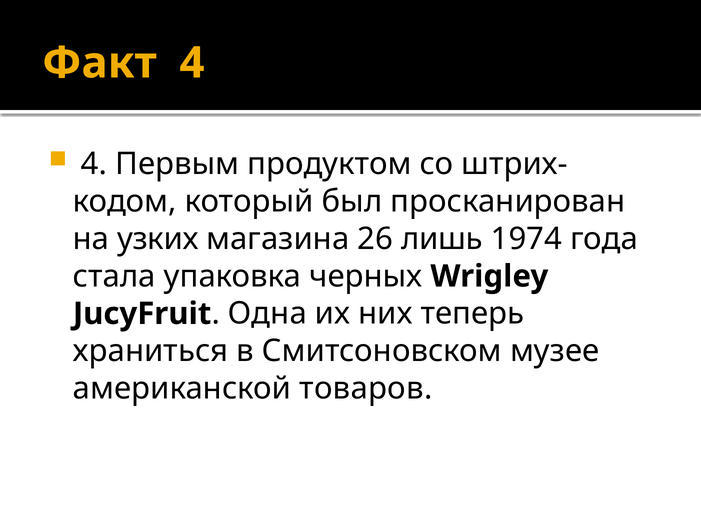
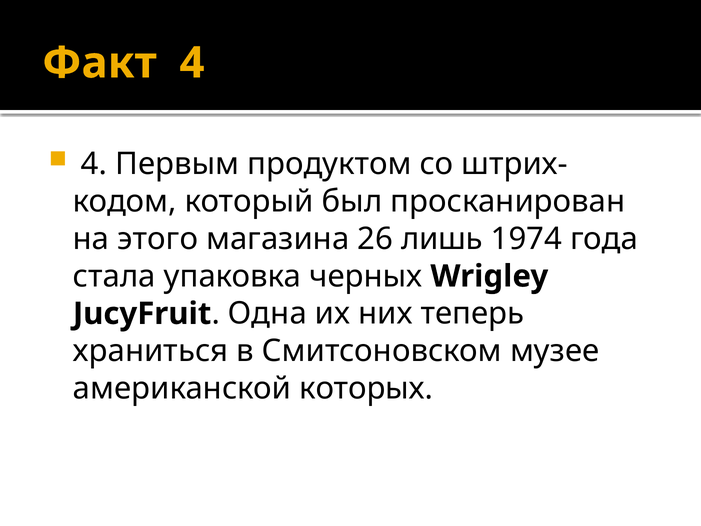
узких: узких -> этого
товаров: товаров -> которых
